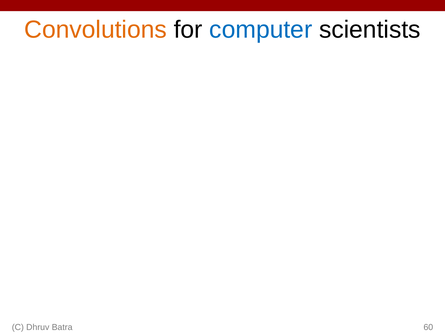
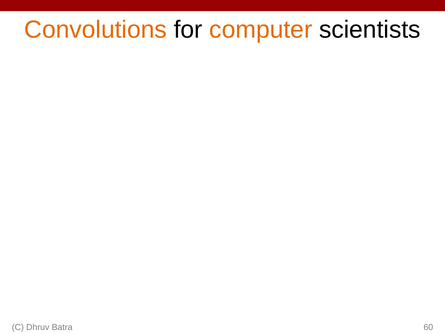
computer colour: blue -> orange
